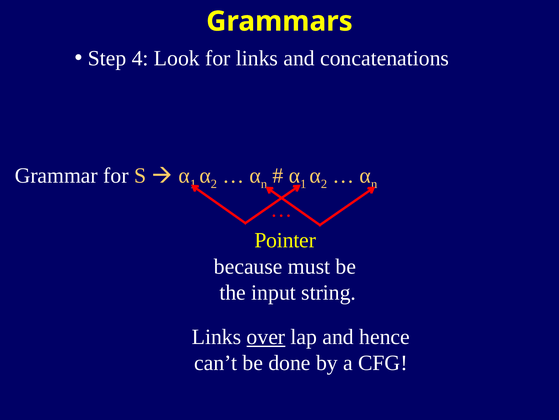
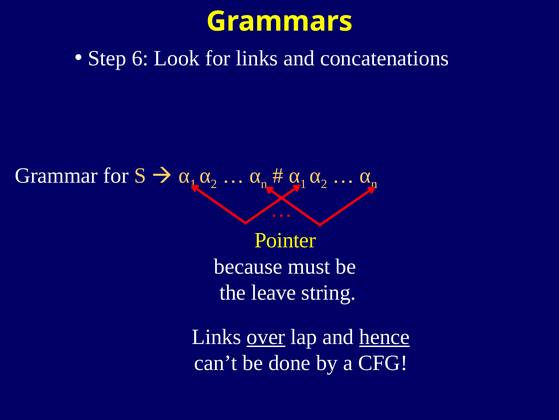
4: 4 -> 6
input: input -> leave
hence underline: none -> present
